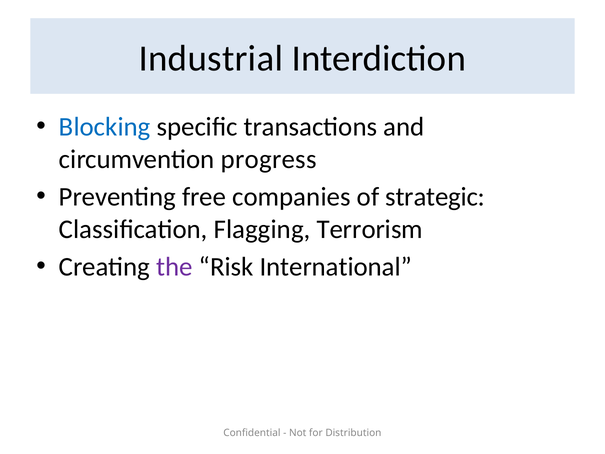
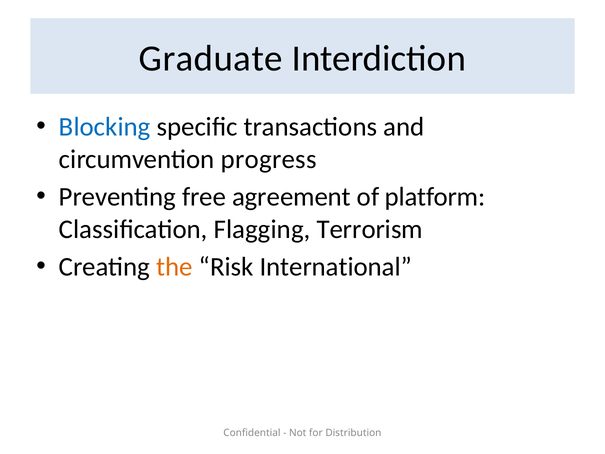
Industrial: Industrial -> Graduate
companies: companies -> agreement
strategic: strategic -> platform
the colour: purple -> orange
